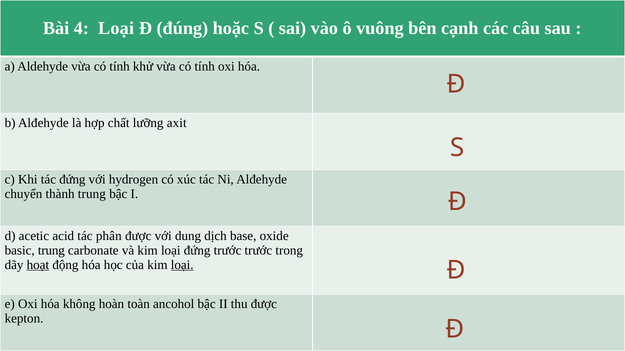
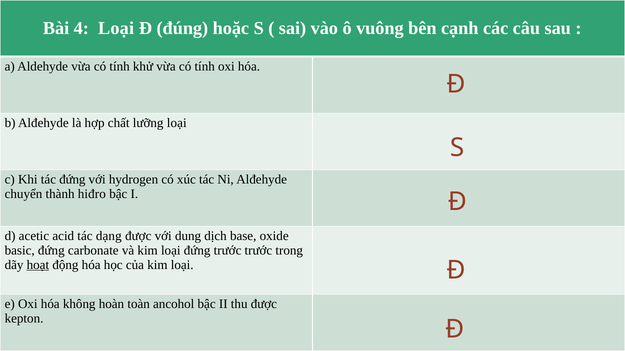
lưỡng axit: axit -> loại
thành trung: trung -> hiđro
phân: phân -> dạng
basic trung: trung -> đứng
loại at (182, 265) underline: present -> none
